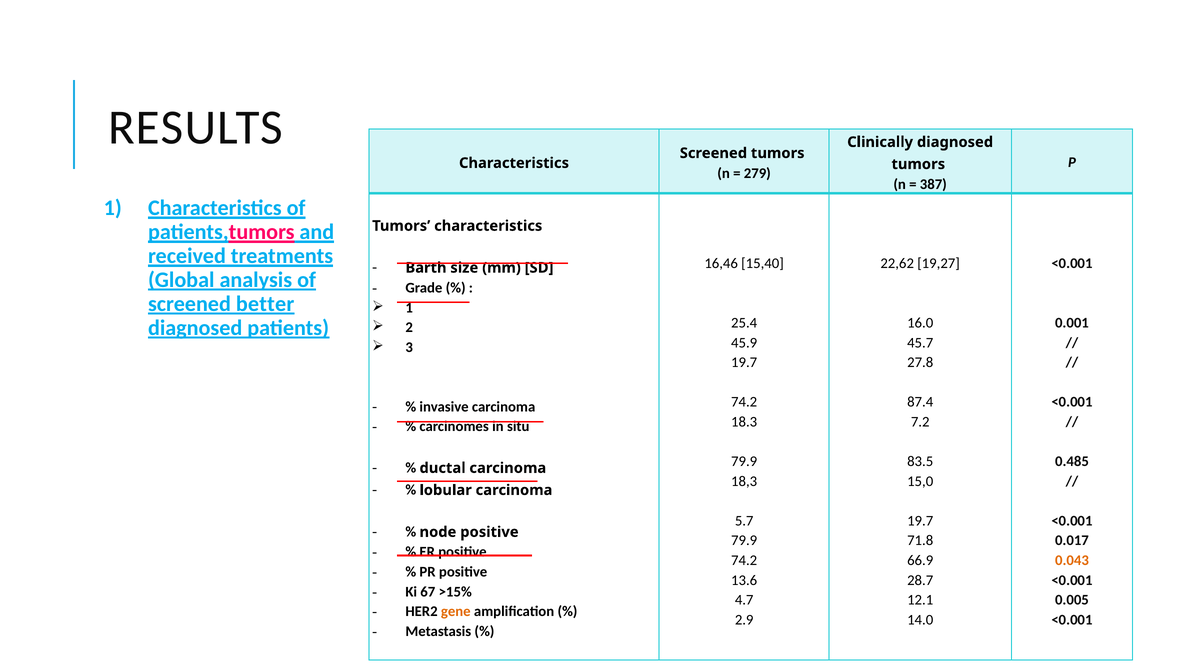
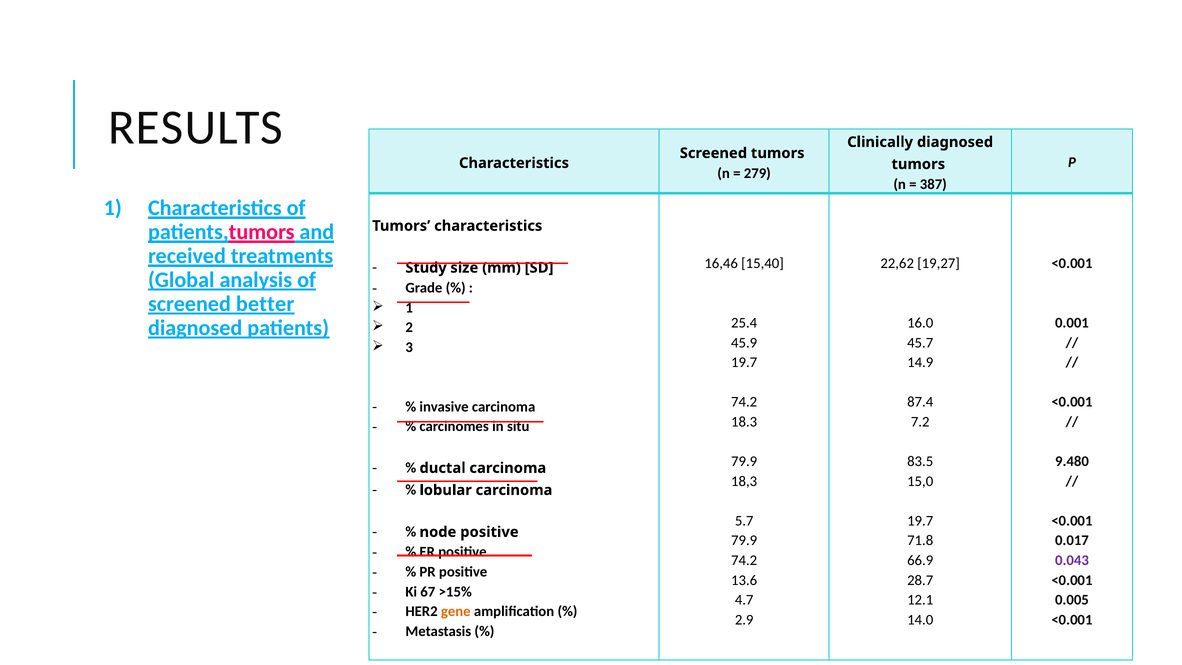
Barth: Barth -> Study
27.8: 27.8 -> 14.9
0.485: 0.485 -> 9.480
0.043 colour: orange -> purple
